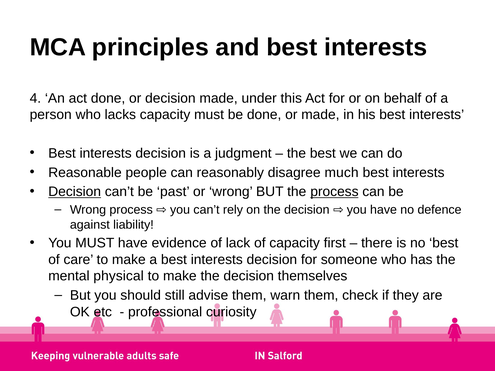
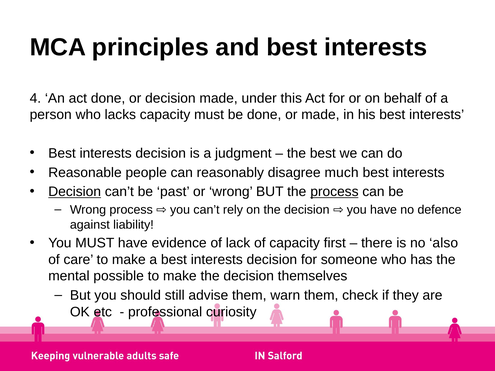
no best: best -> also
physical: physical -> possible
